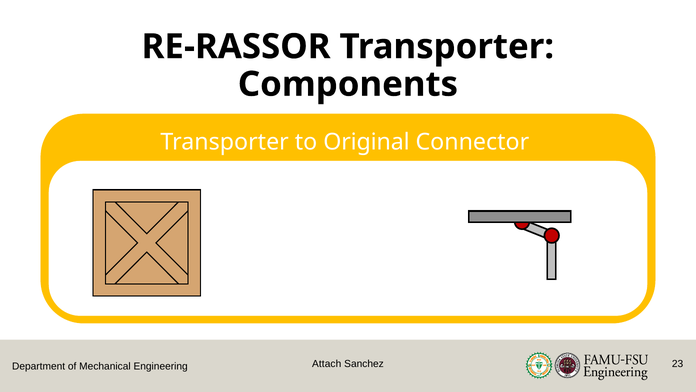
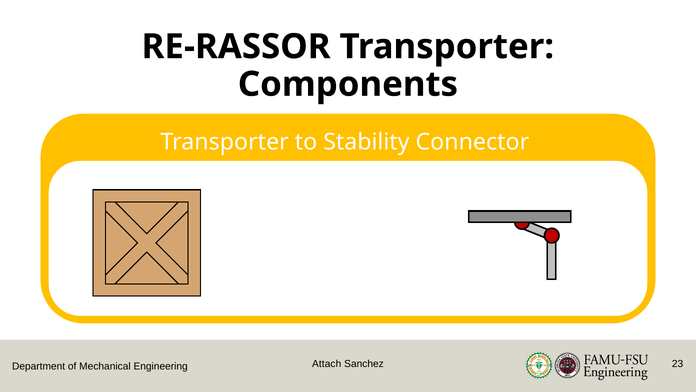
Original: Original -> Stability
